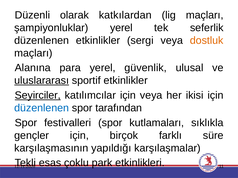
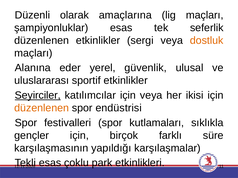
katkılardan: katkılardan -> amaçlarına
şampiyonluklar yerel: yerel -> esas
para: para -> eder
uluslararası underline: present -> none
düzenlenen at (42, 108) colour: blue -> orange
tarafından: tarafından -> endüstrisi
